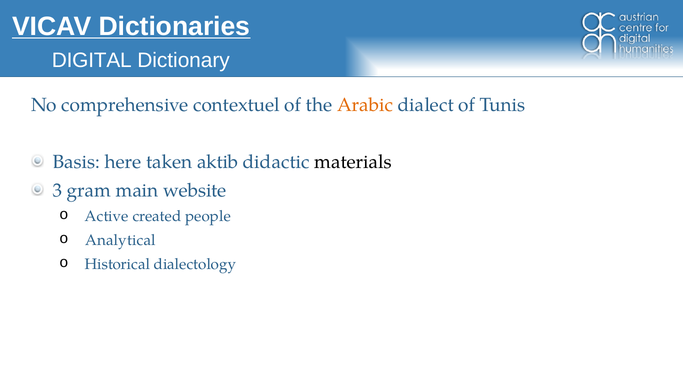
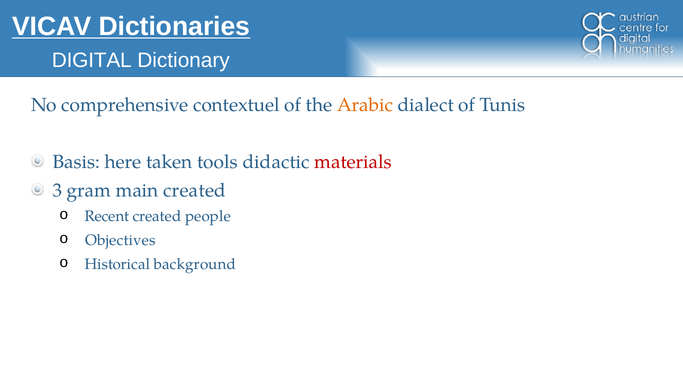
aktib: aktib -> tools
materials colour: black -> red
main website: website -> created
Active: Active -> Recent
Analytical: Analytical -> Objectives
dialectology: dialectology -> background
